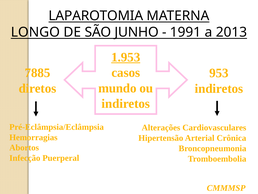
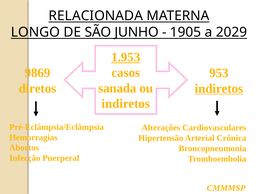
LAPAROTOMIA: LAPAROTOMIA -> RELACIONADA
1991: 1991 -> 1905
2013: 2013 -> 2029
7885: 7885 -> 9869
mundo: mundo -> sanada
indiretos at (219, 88) underline: none -> present
